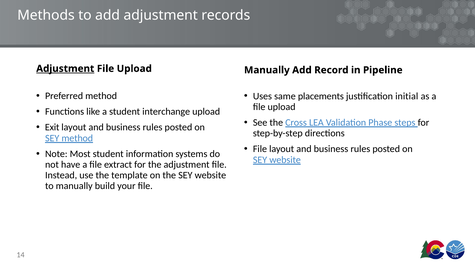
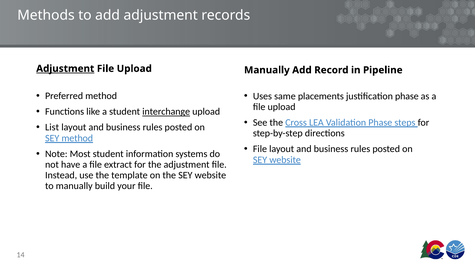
justification initial: initial -> phase
interchange underline: none -> present
Exit: Exit -> List
